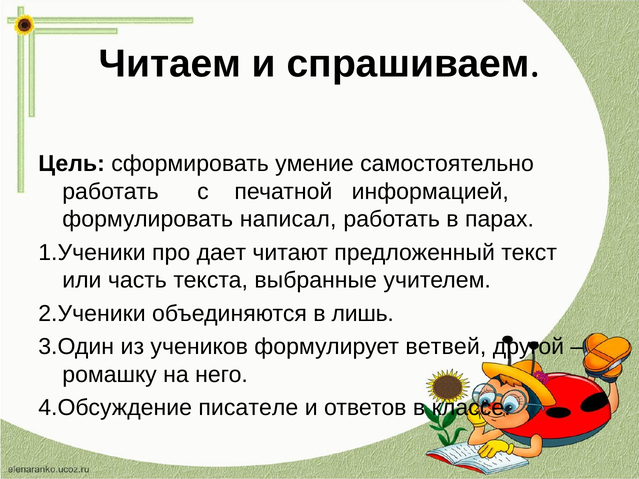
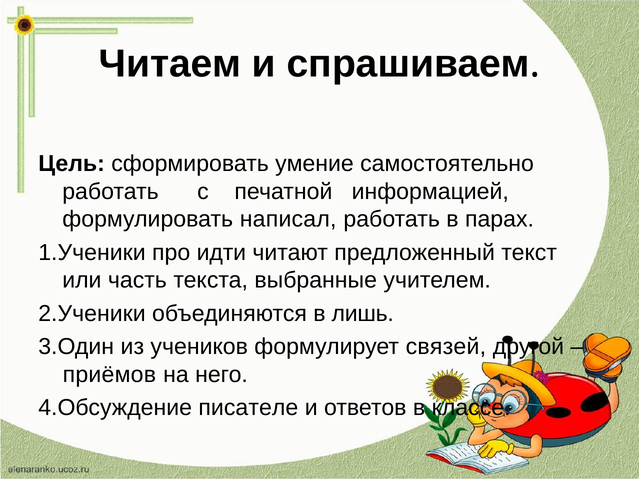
дает: дает -> идти
ветвей: ветвей -> связей
ромашку: ромашку -> приёмов
